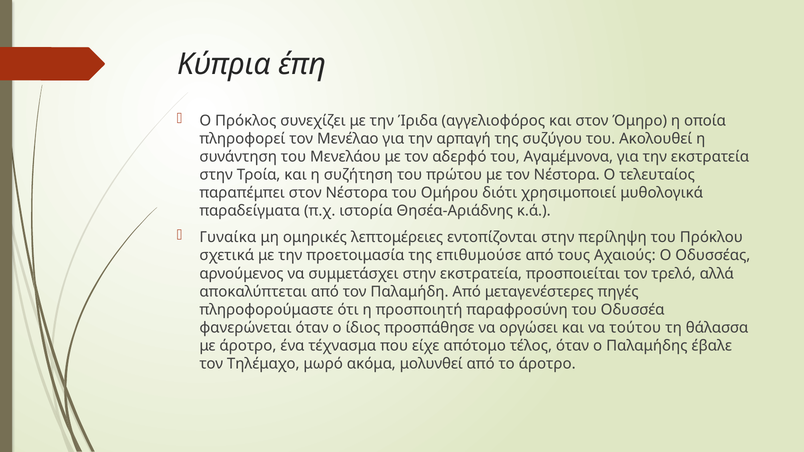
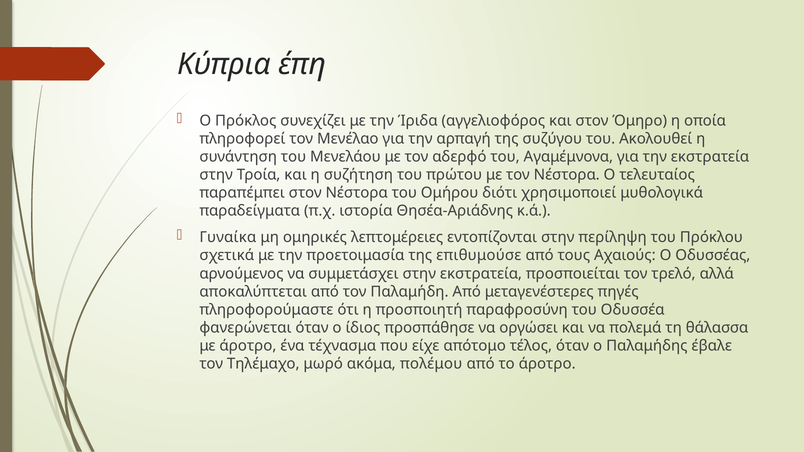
τούτου: τούτου -> πολεμά
μολυνθεί: μολυνθεί -> πολέμου
